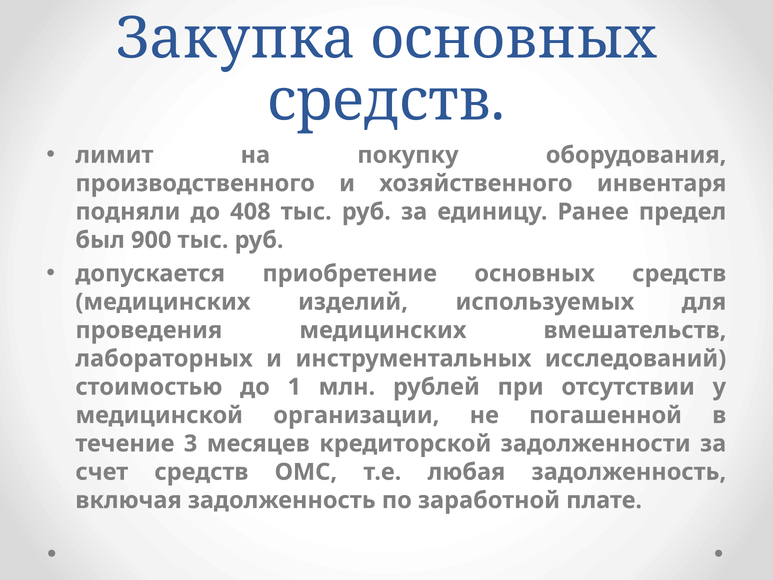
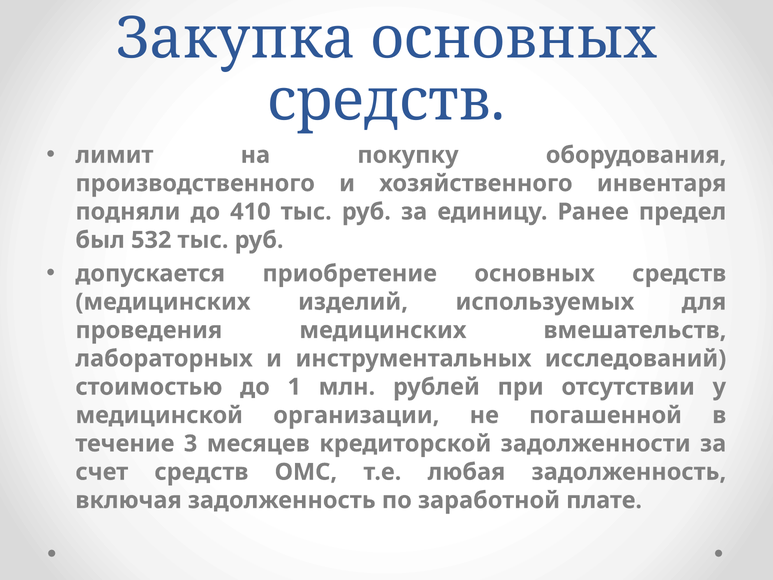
408: 408 -> 410
900: 900 -> 532
